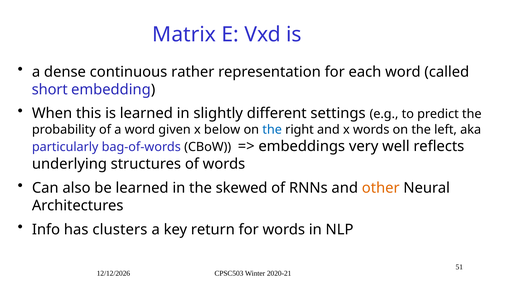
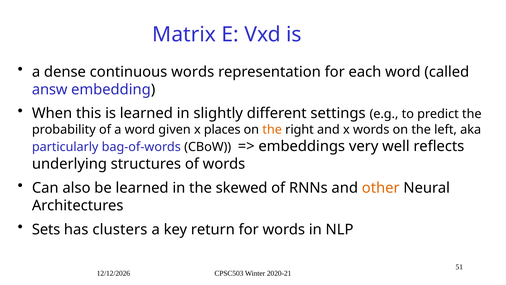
continuous rather: rather -> words
short: short -> answ
below: below -> places
the at (272, 130) colour: blue -> orange
Info: Info -> Sets
